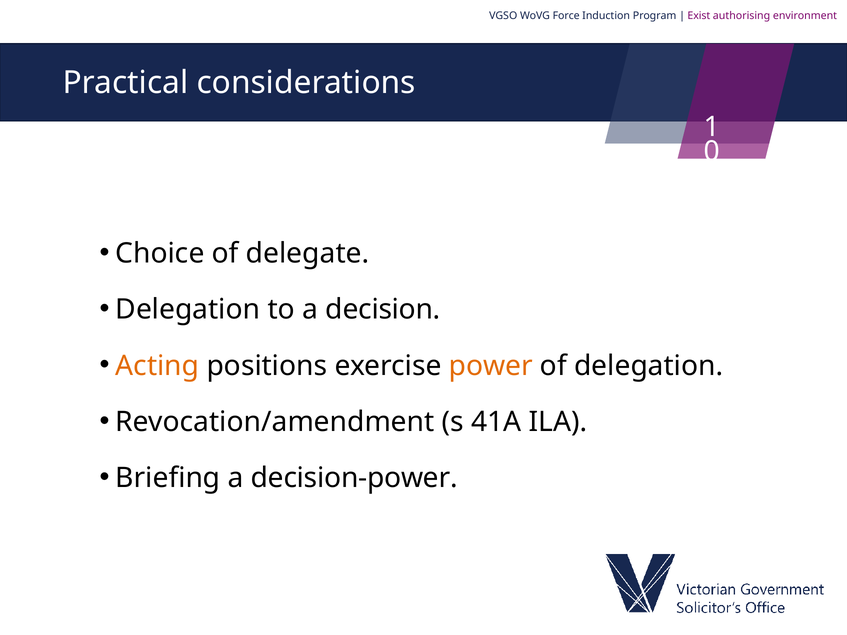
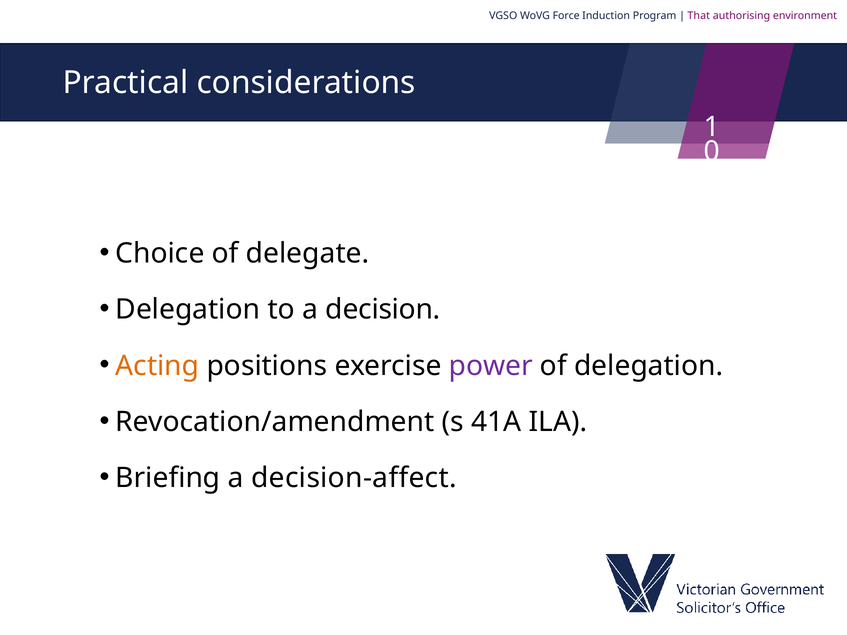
Exist: Exist -> That
power colour: orange -> purple
decision-power: decision-power -> decision-affect
